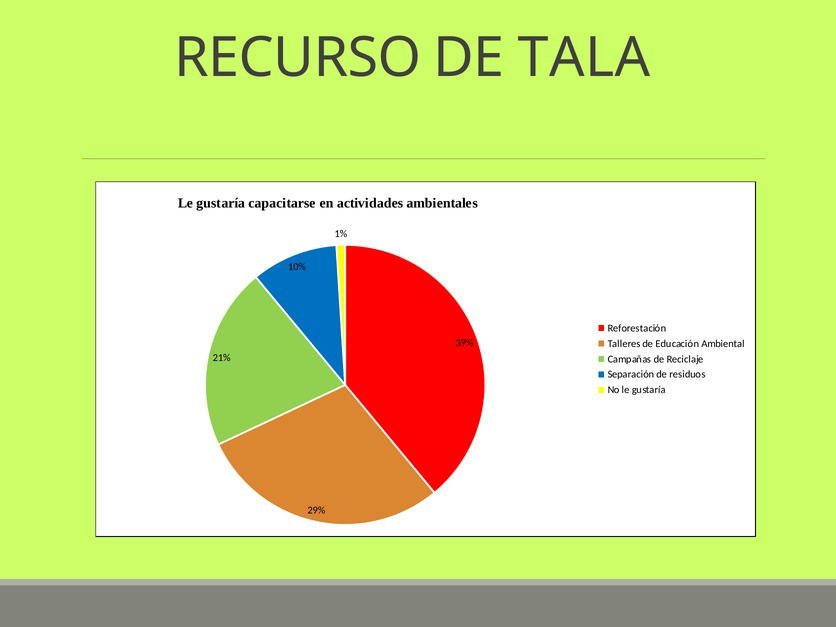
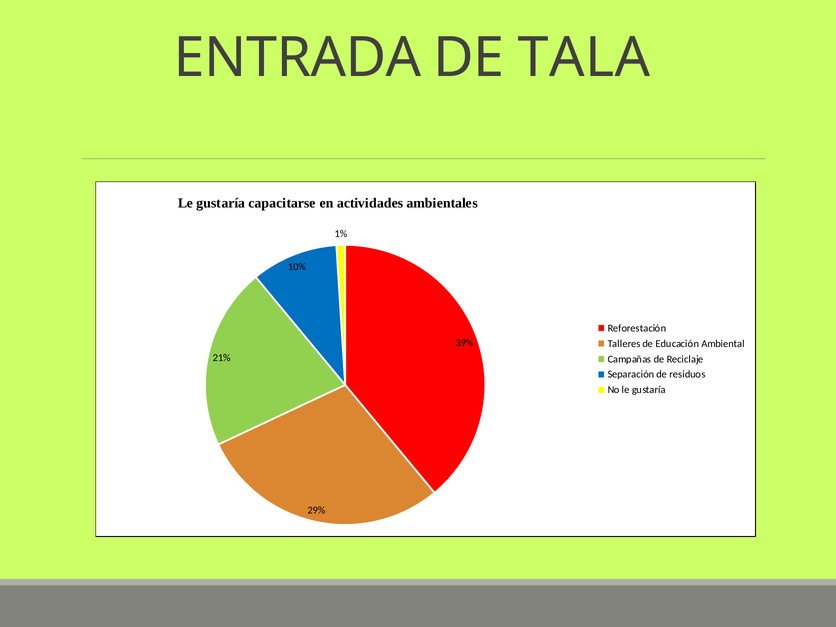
RECURSO: RECURSO -> ENTRADA
